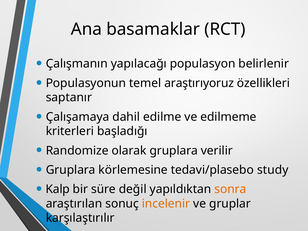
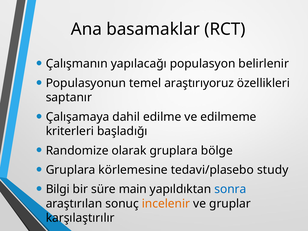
verilir: verilir -> bölge
Kalp: Kalp -> Bilgi
değil: değil -> main
sonra colour: orange -> blue
